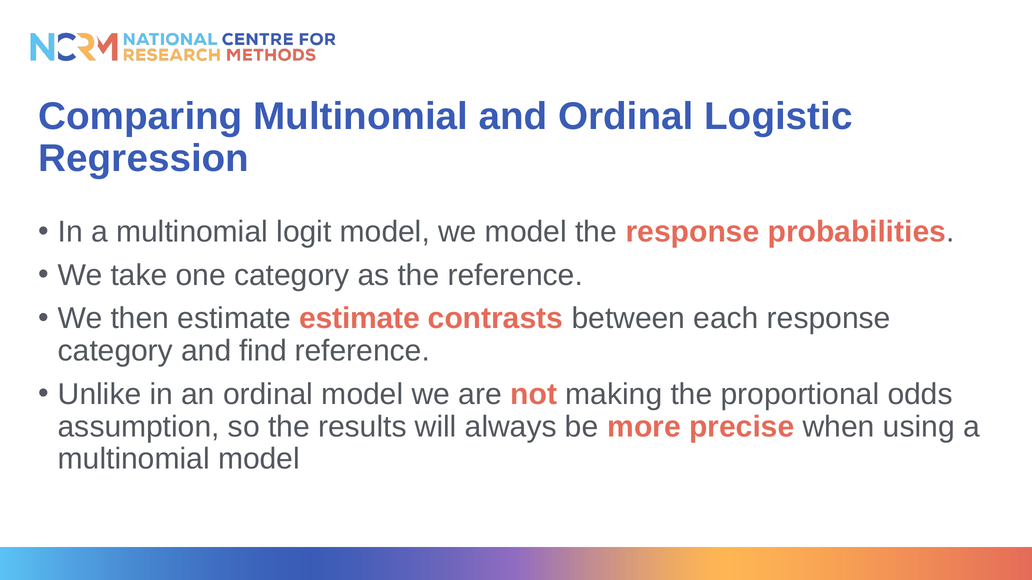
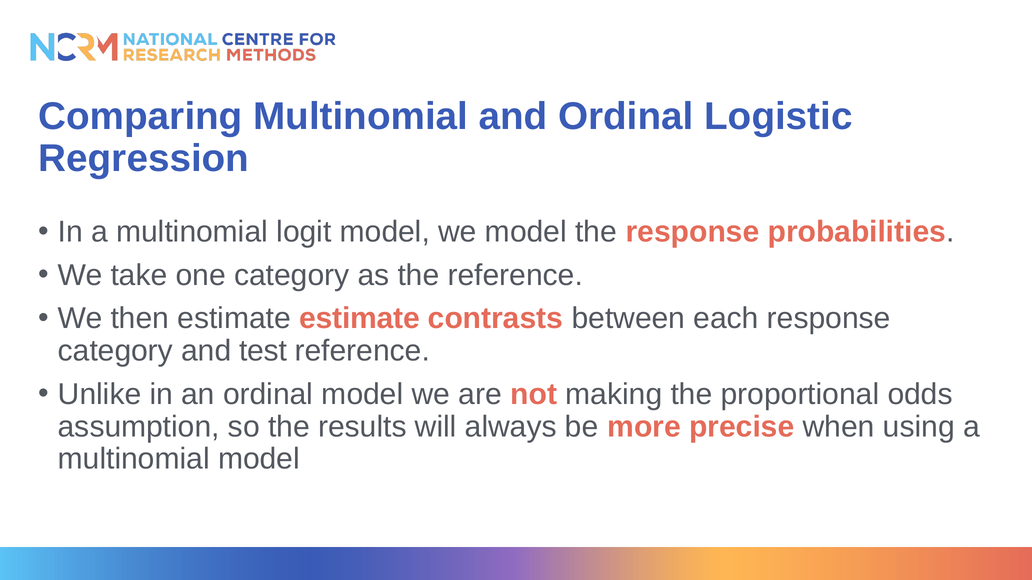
find: find -> test
